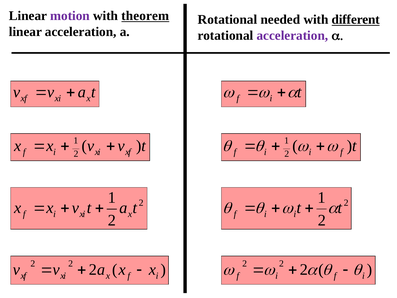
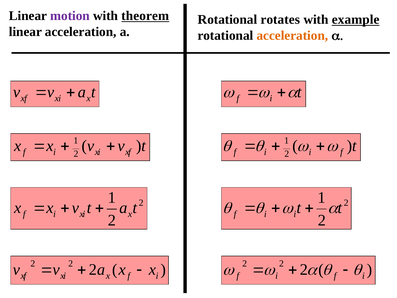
needed: needed -> rotates
different: different -> example
acceleration at (292, 35) colour: purple -> orange
